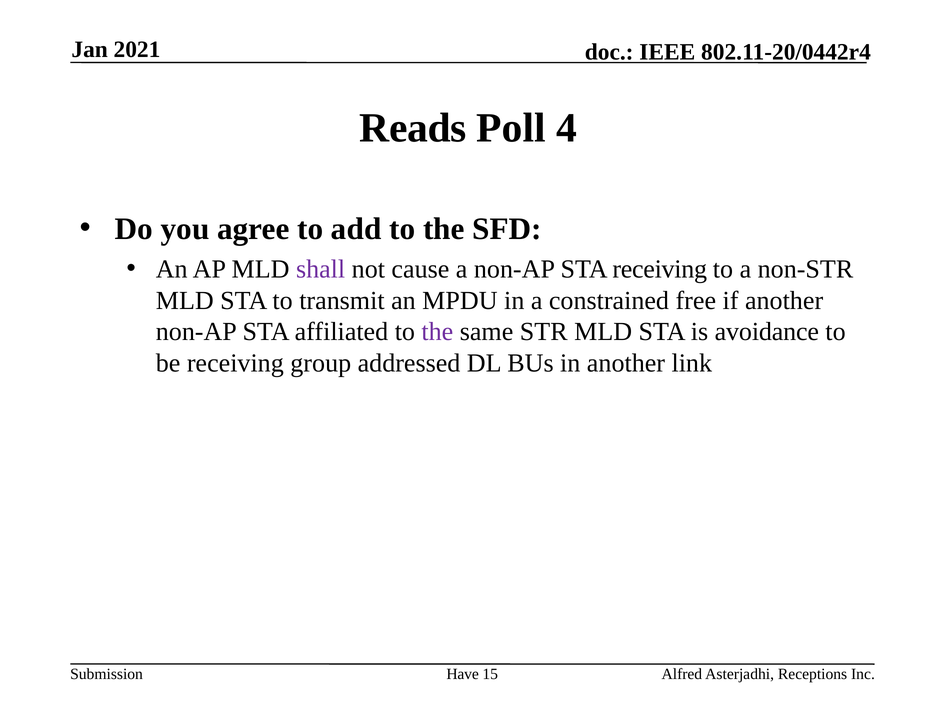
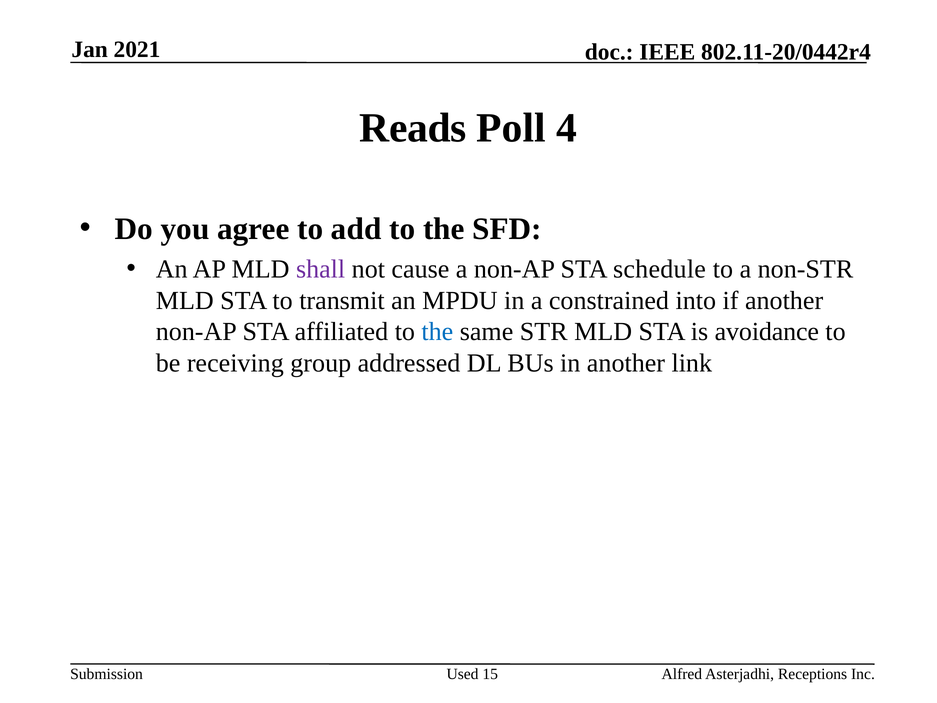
STA receiving: receiving -> schedule
free: free -> into
the at (437, 332) colour: purple -> blue
Have: Have -> Used
